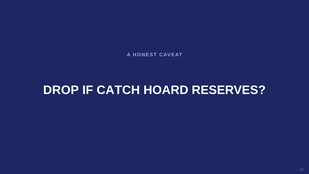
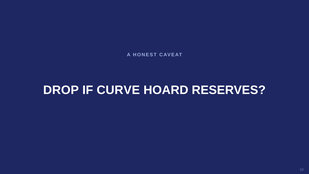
CATCH: CATCH -> CURVE
